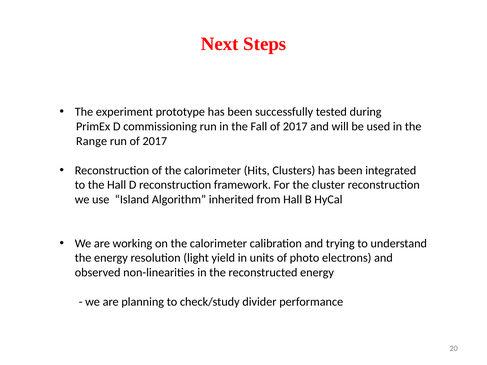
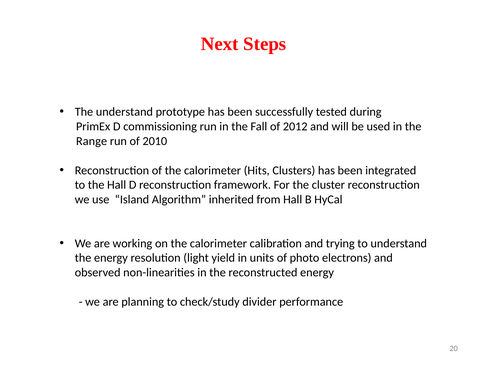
The experiment: experiment -> understand
Fall of 2017: 2017 -> 2012
run of 2017: 2017 -> 2010
